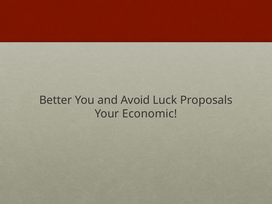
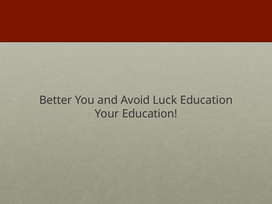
Luck Proposals: Proposals -> Education
Your Economic: Economic -> Education
